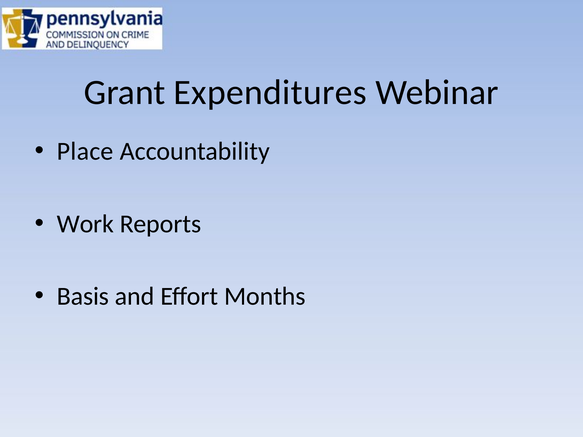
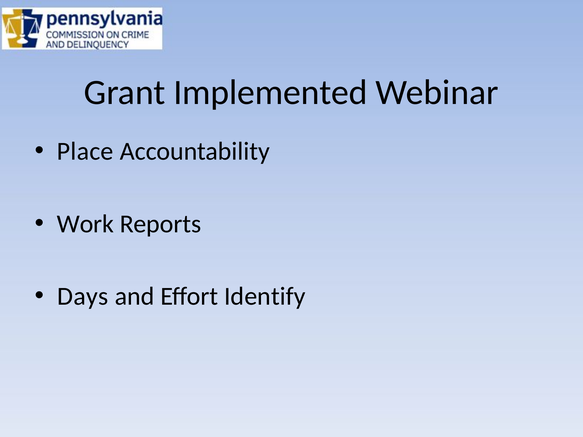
Expenditures: Expenditures -> Implemented
Basis: Basis -> Days
Months: Months -> Identify
